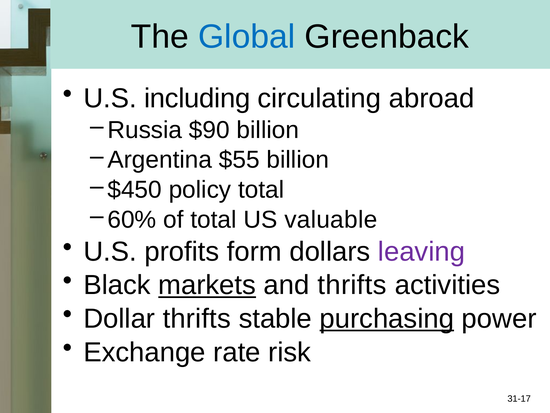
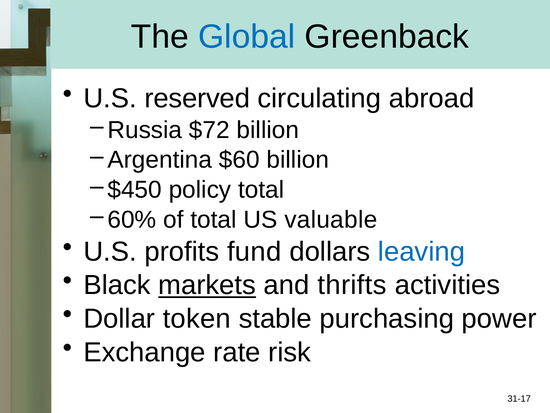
including: including -> reserved
$90: $90 -> $72
$55: $55 -> $60
form: form -> fund
leaving colour: purple -> blue
Dollar thrifts: thrifts -> token
purchasing underline: present -> none
